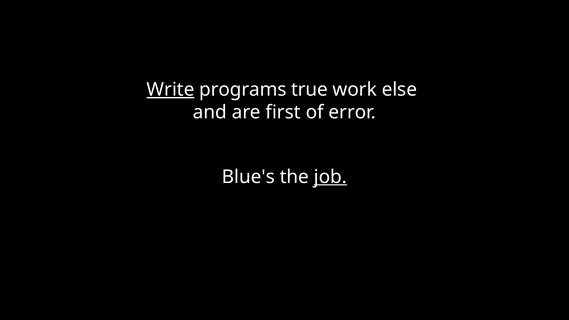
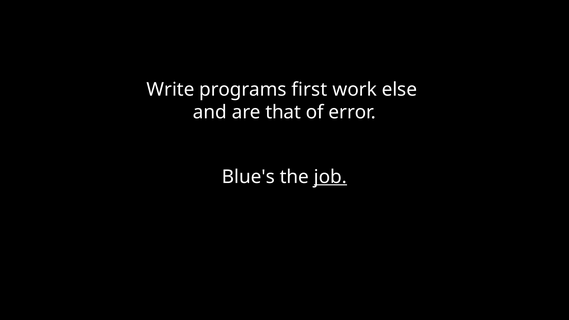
Write underline: present -> none
true: true -> first
first: first -> that
